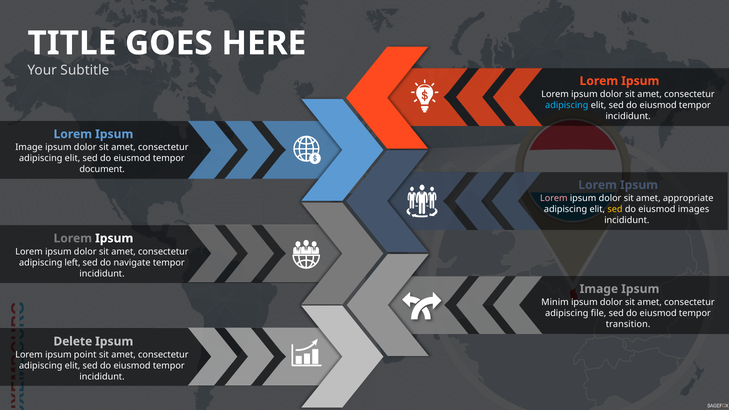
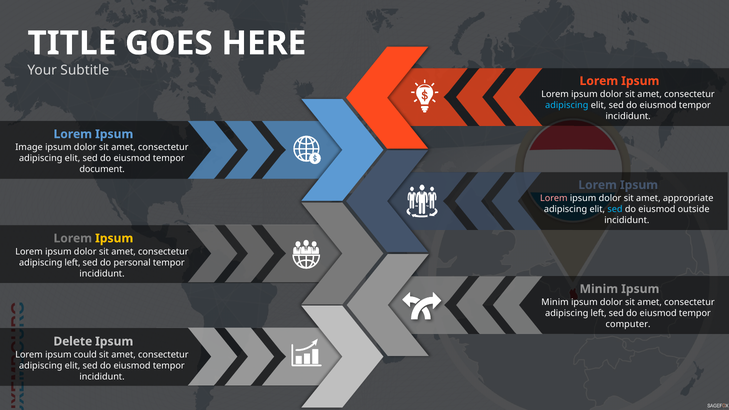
sed at (615, 209) colour: yellow -> light blue
images: images -> outside
Ipsum at (114, 238) colour: white -> yellow
navigate: navigate -> personal
Image at (599, 289): Image -> Minim
file at (599, 313): file -> left
transition: transition -> computer
point: point -> could
